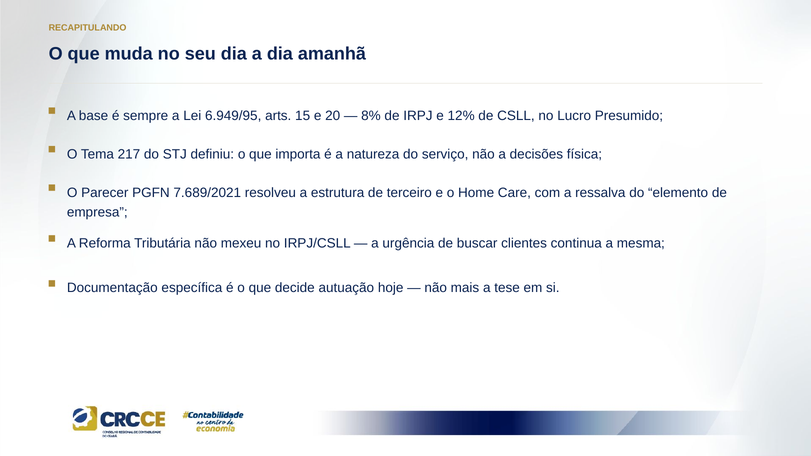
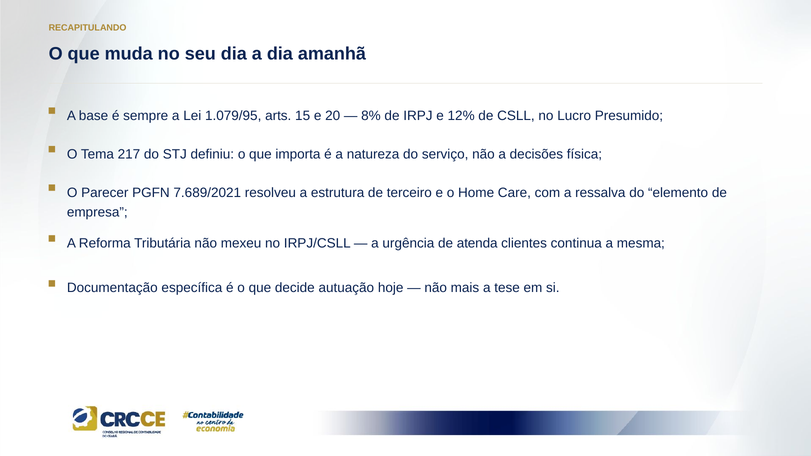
6.949/95: 6.949/95 -> 1.079/95
buscar: buscar -> atenda
